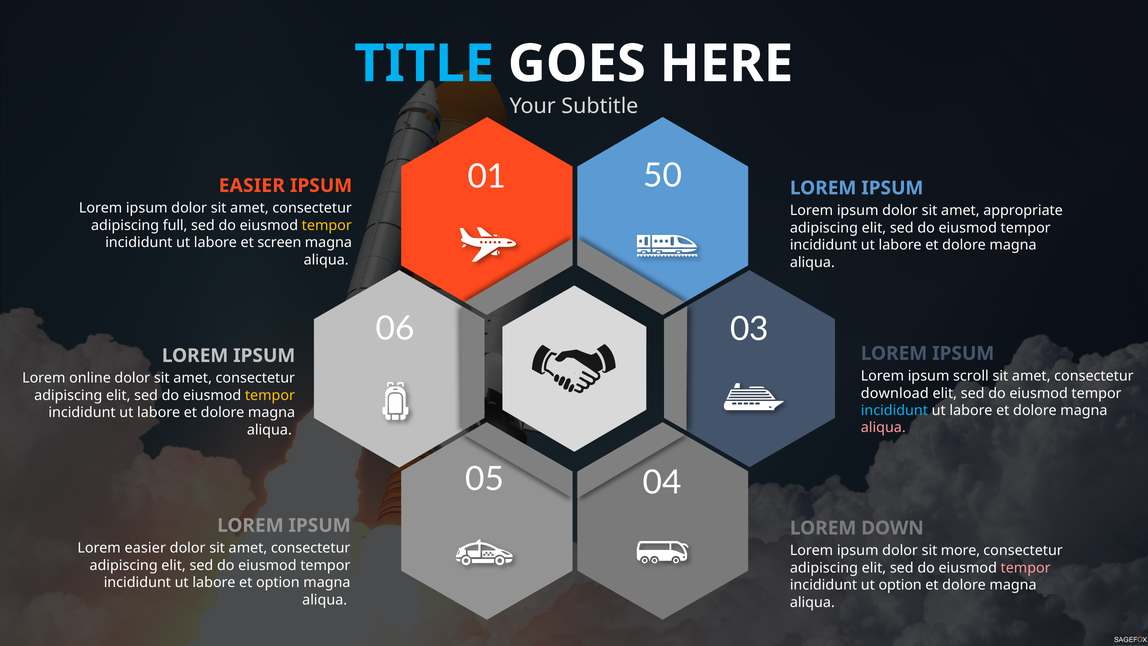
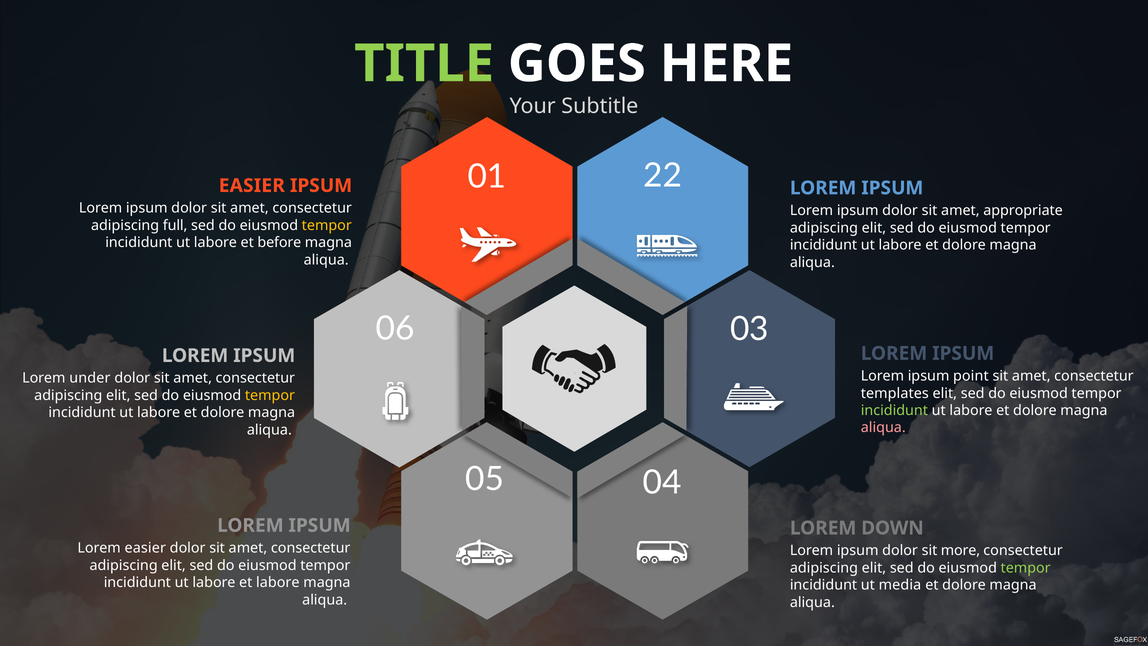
TITLE colour: light blue -> light green
50: 50 -> 22
screen: screen -> before
scroll: scroll -> point
online: online -> under
download: download -> templates
incididunt at (894, 410) colour: light blue -> light green
tempor at (1026, 568) colour: pink -> light green
et option: option -> labore
ut option: option -> media
